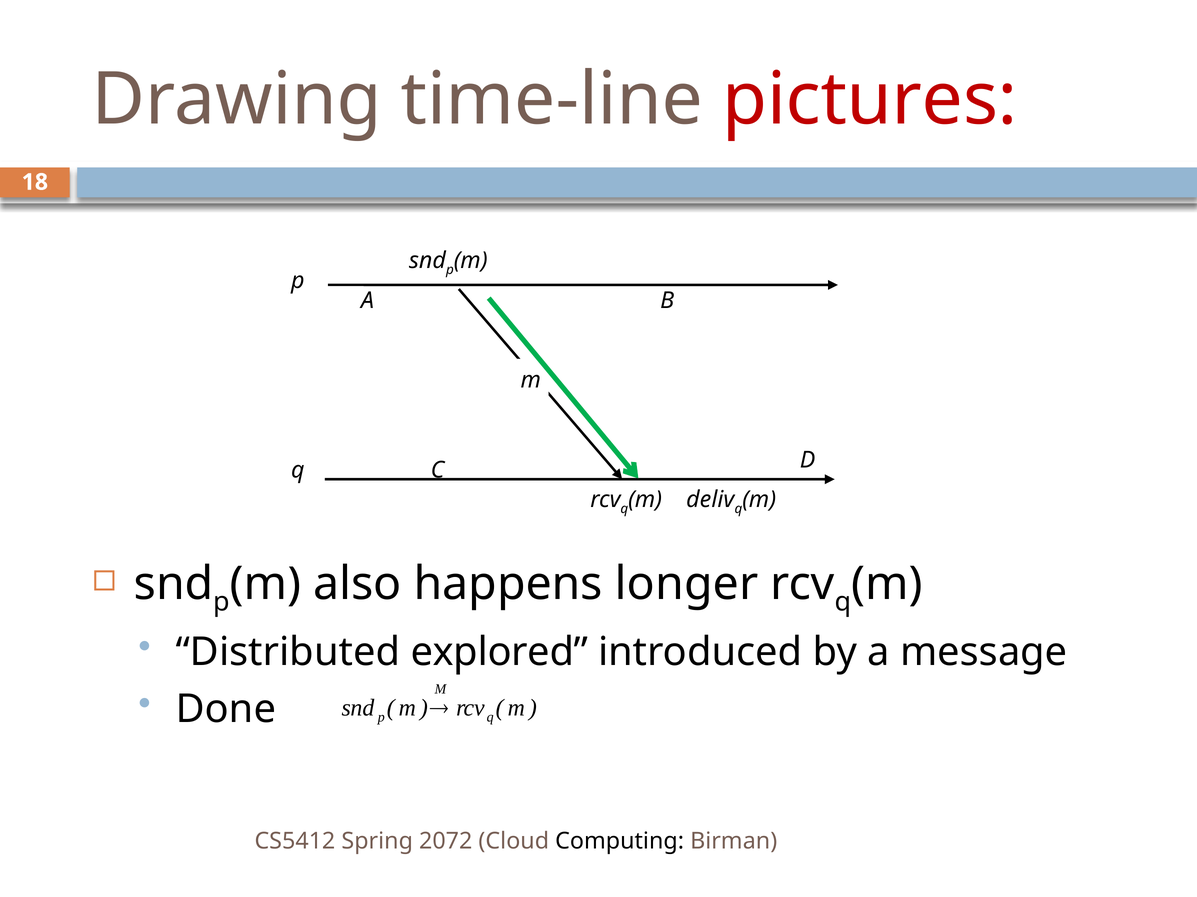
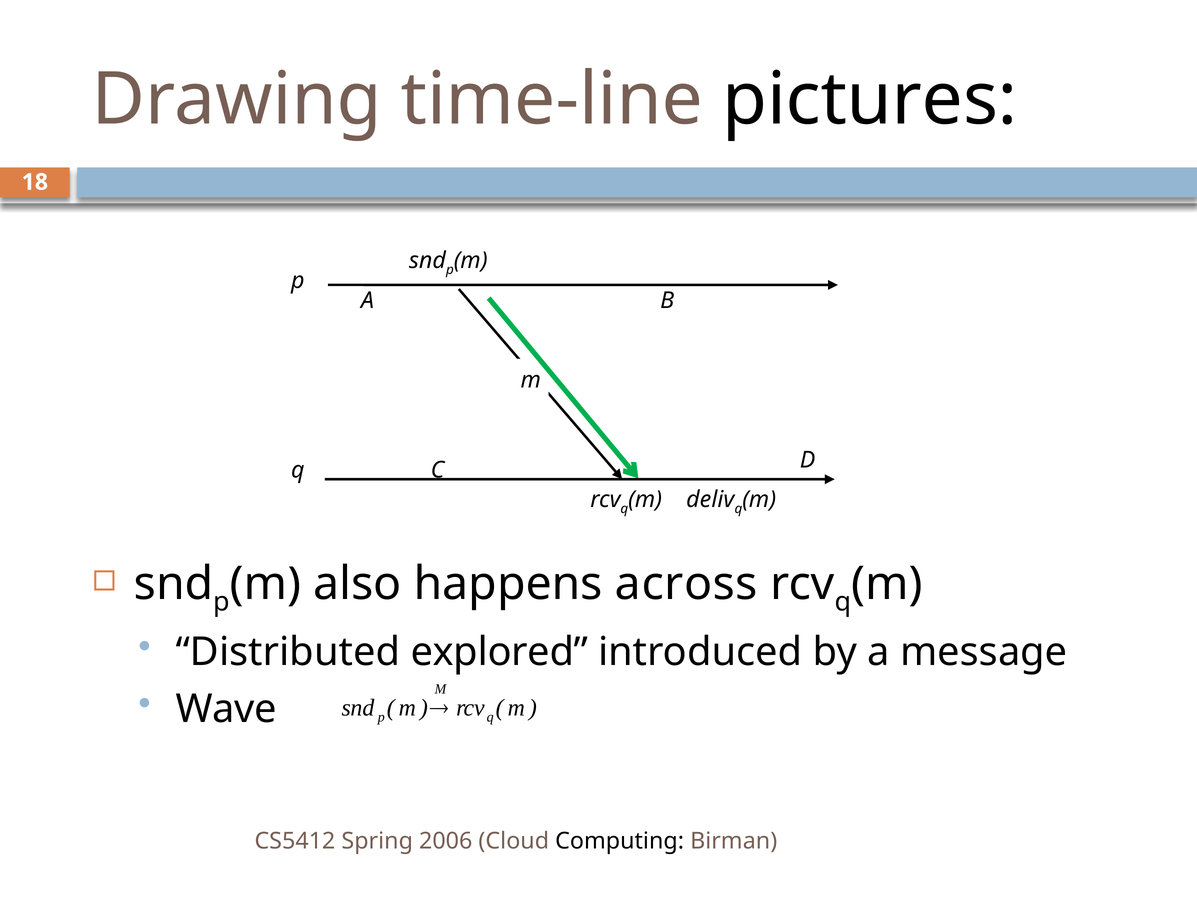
pictures colour: red -> black
longer: longer -> across
Done: Done -> Wave
2072: 2072 -> 2006
